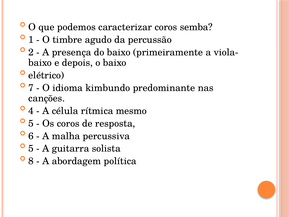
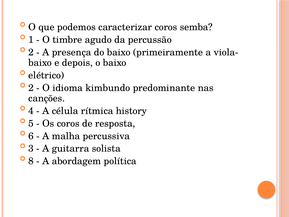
7 at (31, 88): 7 -> 2
mesmo: mesmo -> history
5 at (31, 148): 5 -> 3
